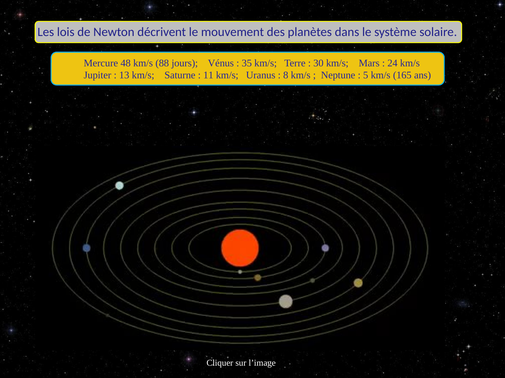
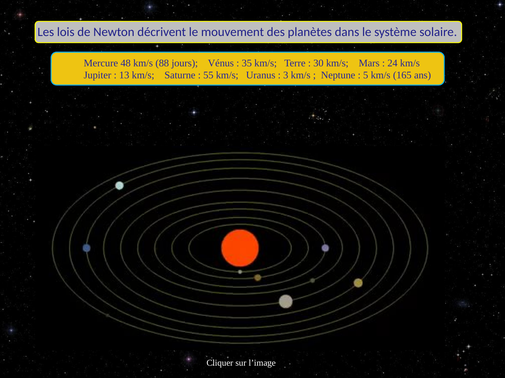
11: 11 -> 55
8: 8 -> 3
